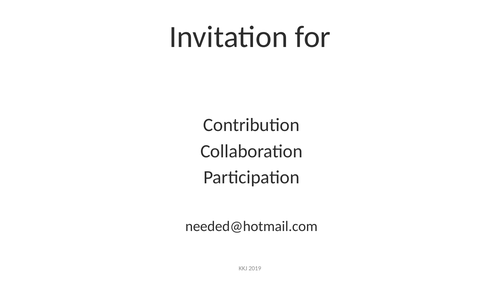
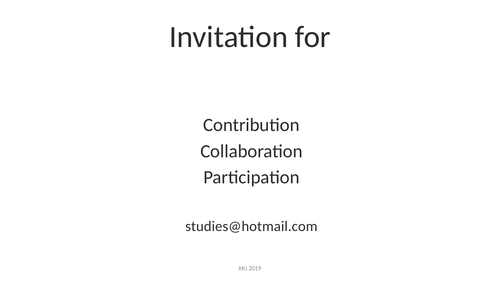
needed@hotmail.com: needed@hotmail.com -> studies@hotmail.com
